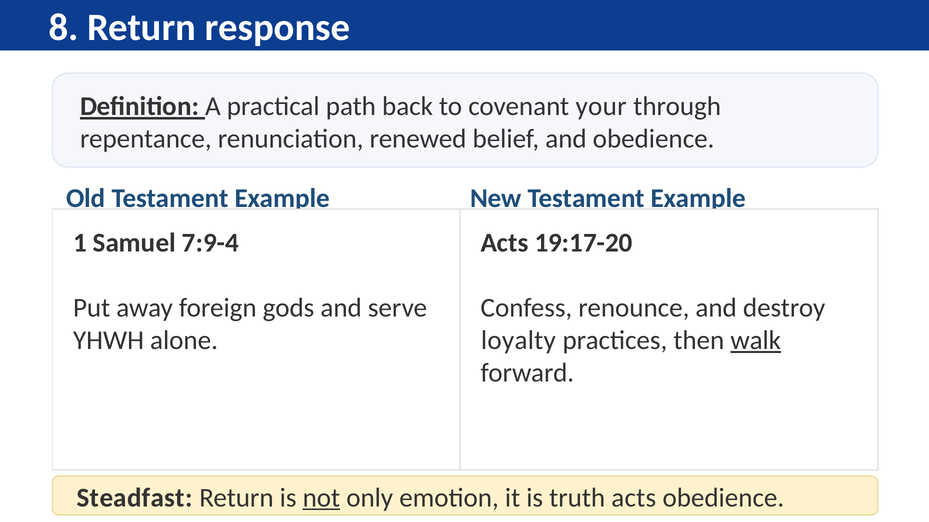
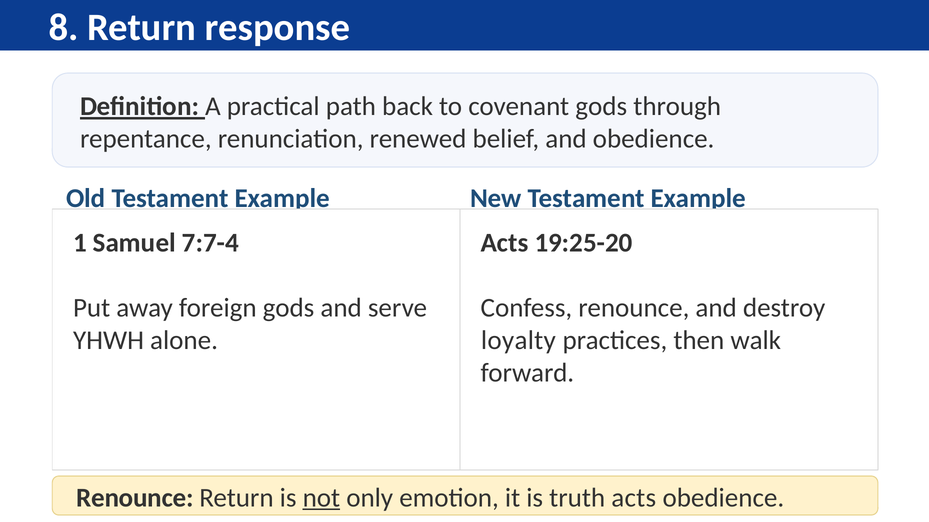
covenant your: your -> gods
7:9-4: 7:9-4 -> 7:7-4
19:17-20: 19:17-20 -> 19:25-20
walk underline: present -> none
Steadfast at (135, 498): Steadfast -> Renounce
